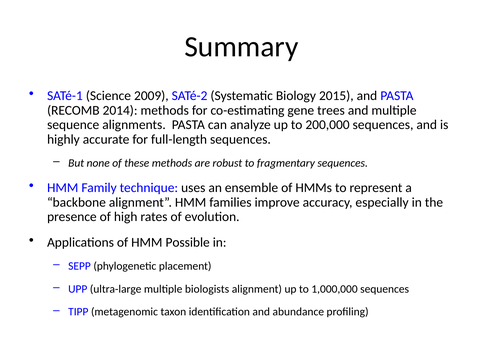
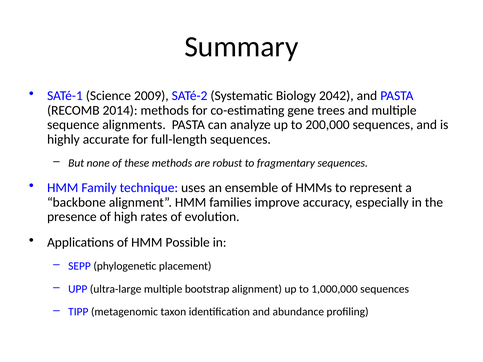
2015: 2015 -> 2042
biologists: biologists -> bootstrap
